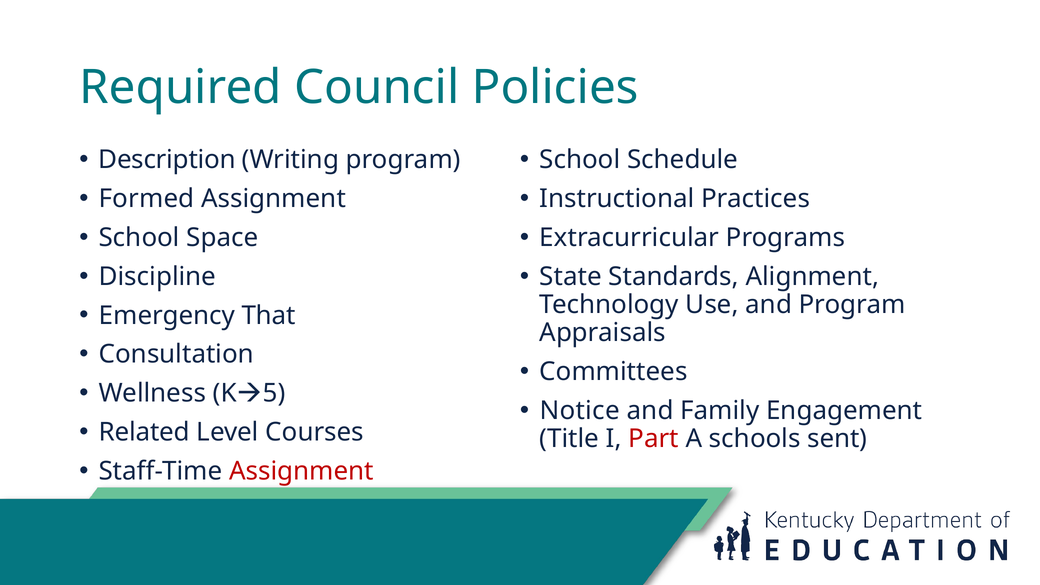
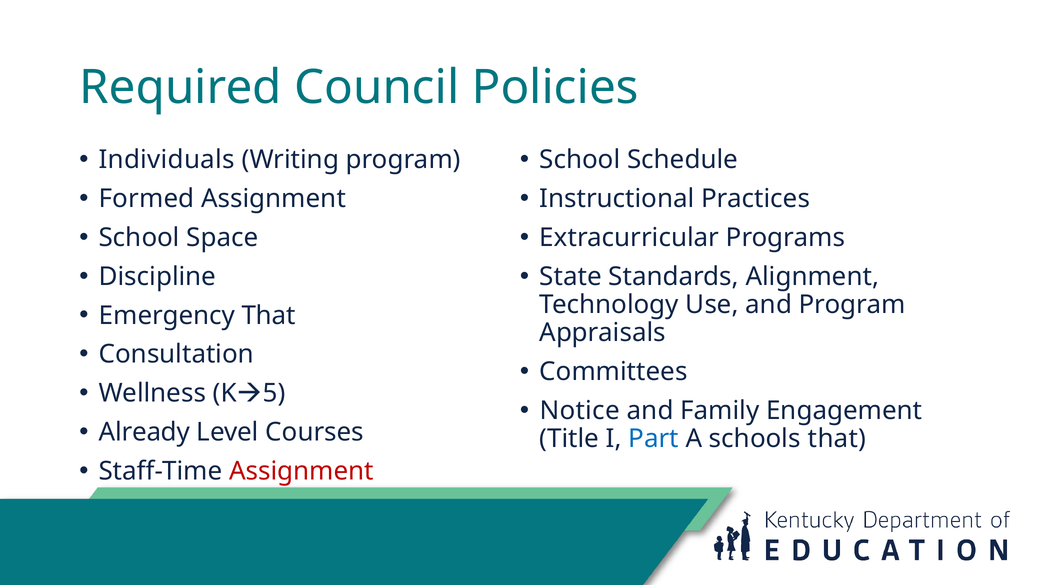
Description: Description -> Individuals
Related: Related -> Already
Part colour: red -> blue
schools sent: sent -> that
